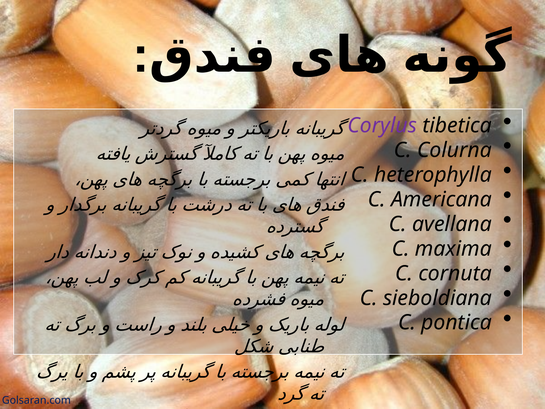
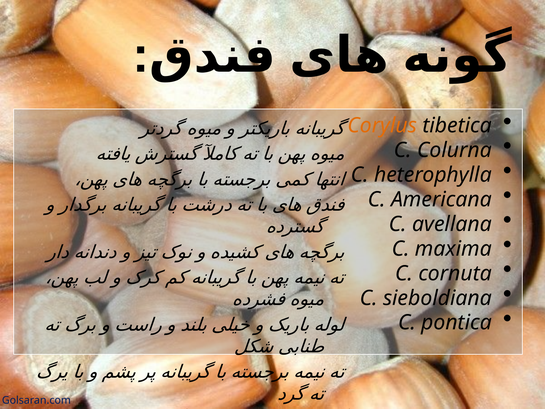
Corylus colour: purple -> orange
